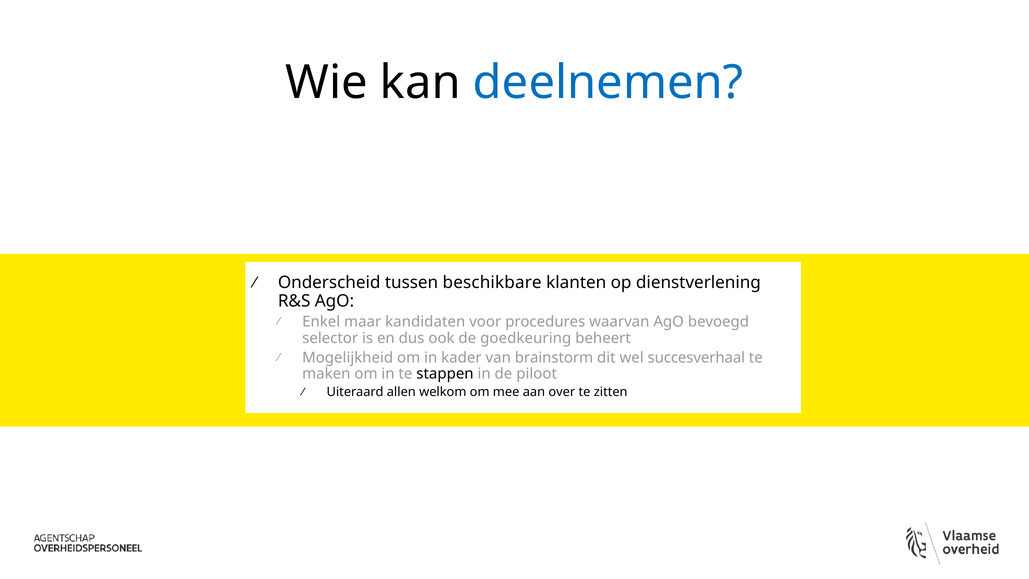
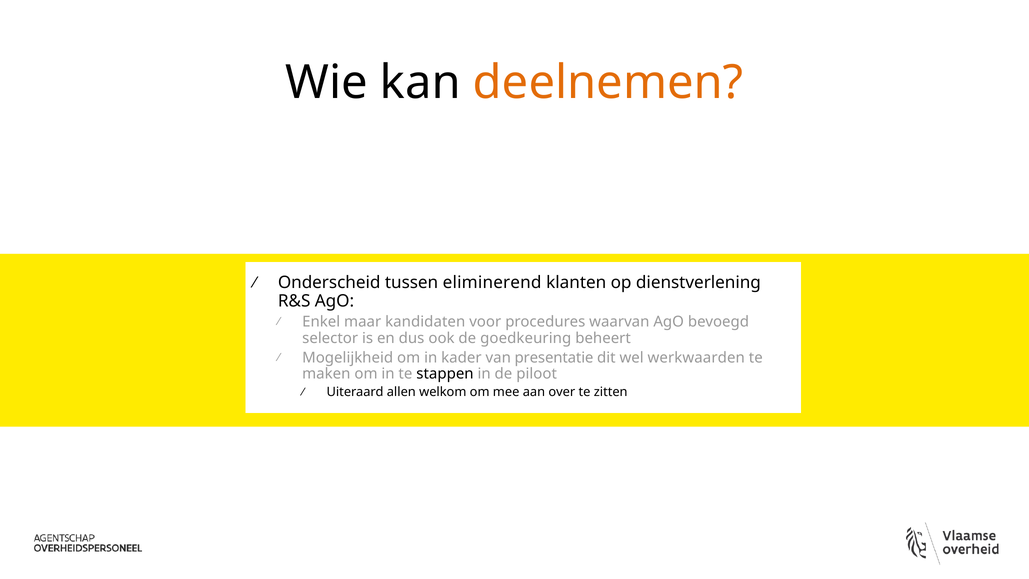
deelnemen colour: blue -> orange
beschikbare: beschikbare -> eliminerend
brainstorm: brainstorm -> presentatie
succesverhaal: succesverhaal -> werkwaarden
